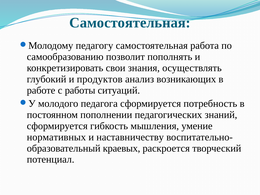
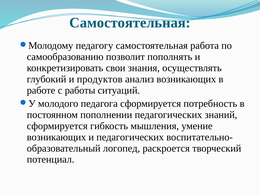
нормативных at (56, 137): нормативных -> возникающих
и наставничеству: наставничеству -> педагогических
краевых: краевых -> логопед
